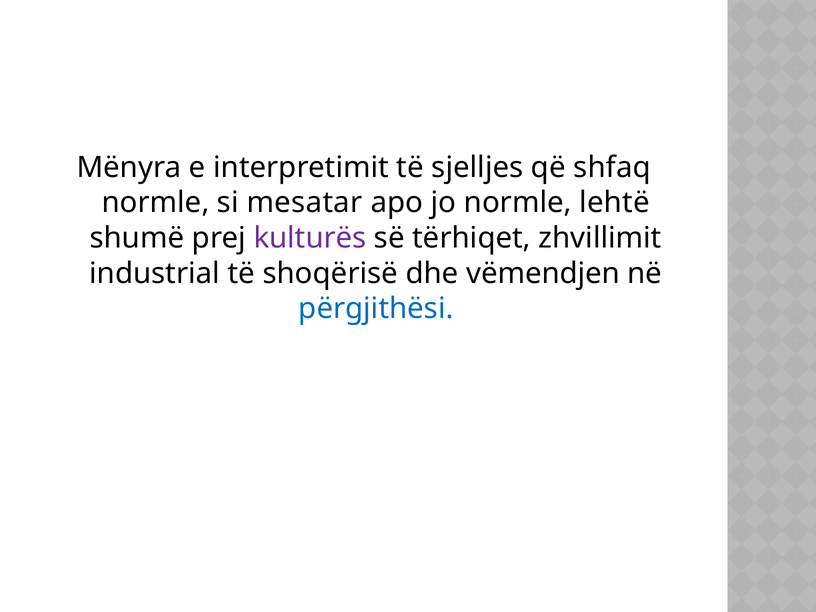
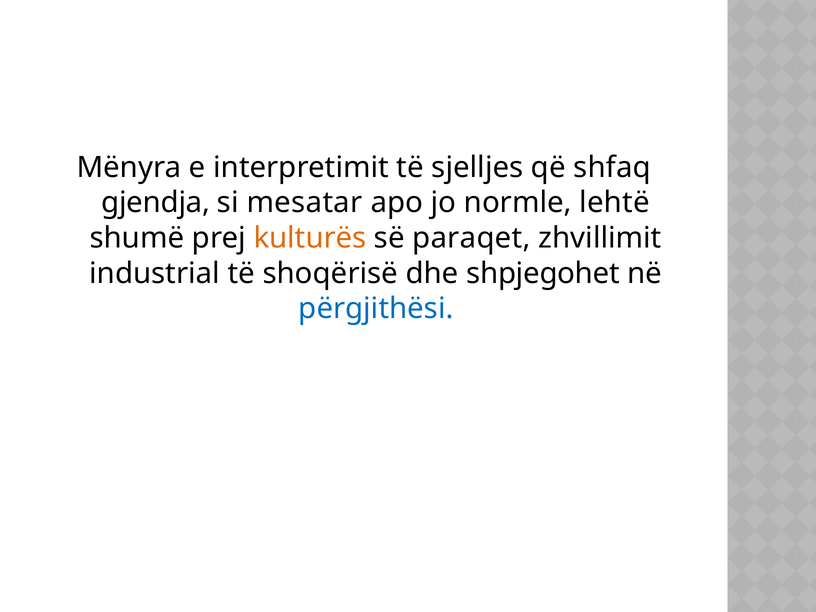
normle at (156, 203): normle -> gjendja
kulturës colour: purple -> orange
tërhiqet: tërhiqet -> paraqet
vëmendjen: vëmendjen -> shpjegohet
